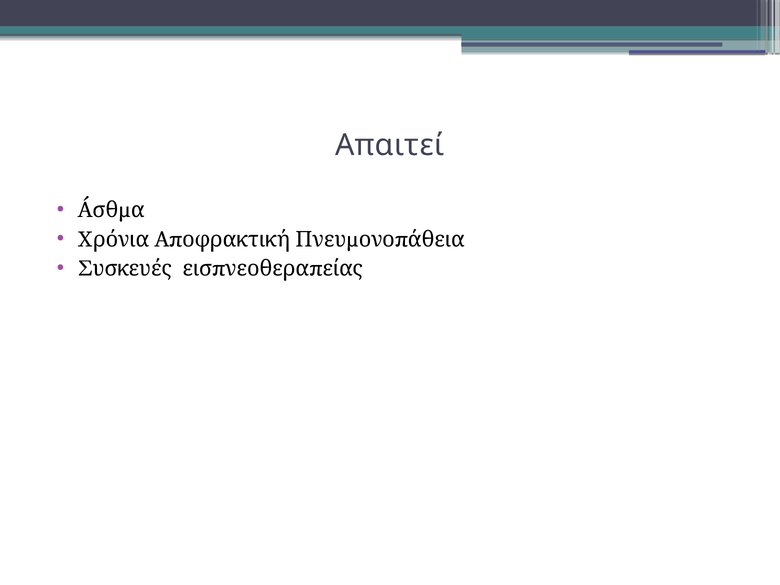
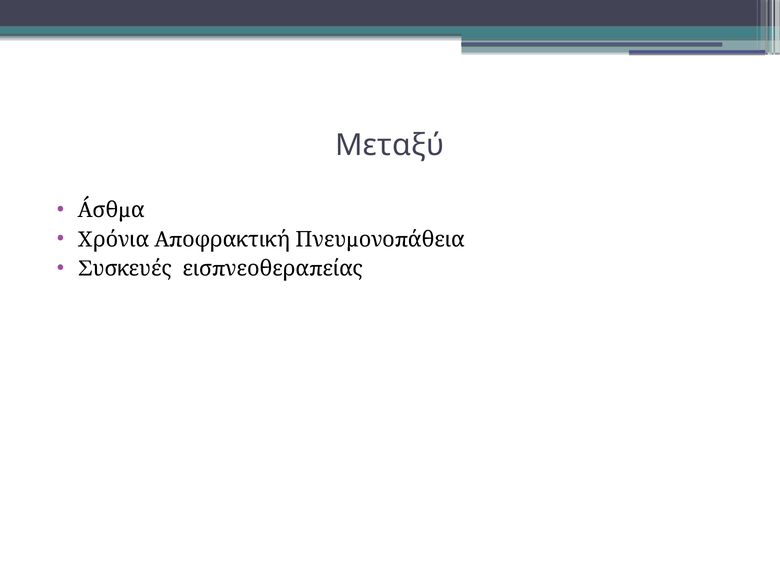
Απαιτεί: Απαιτεί -> Μεταξύ
